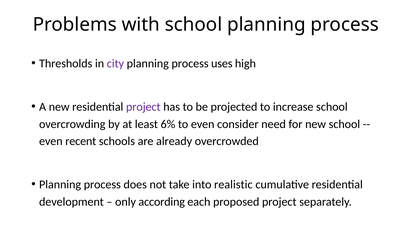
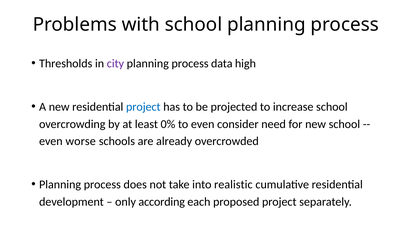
uses: uses -> data
project at (143, 107) colour: purple -> blue
6%: 6% -> 0%
recent: recent -> worse
